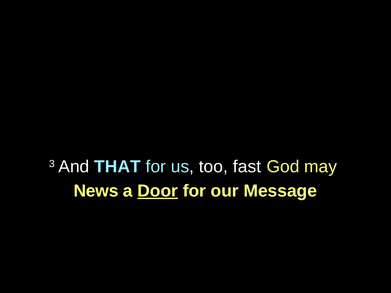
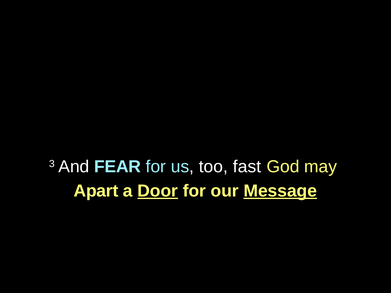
THAT: THAT -> FEAR
News: News -> Apart
Message underline: none -> present
